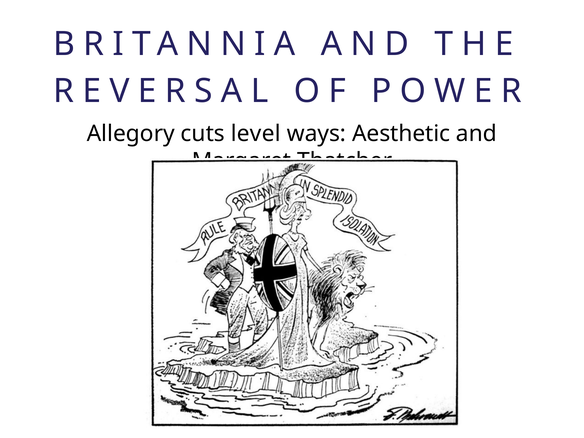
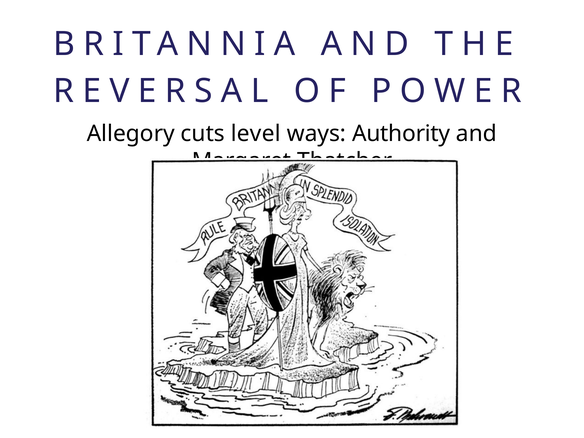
Aesthetic: Aesthetic -> Authority
